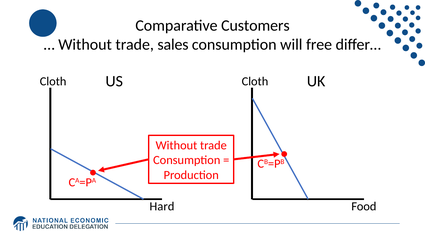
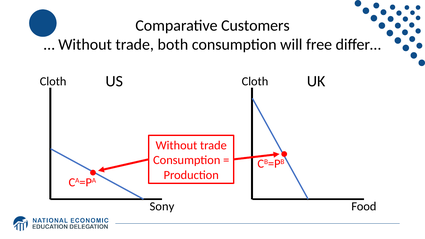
sales: sales -> both
Hard: Hard -> Sony
